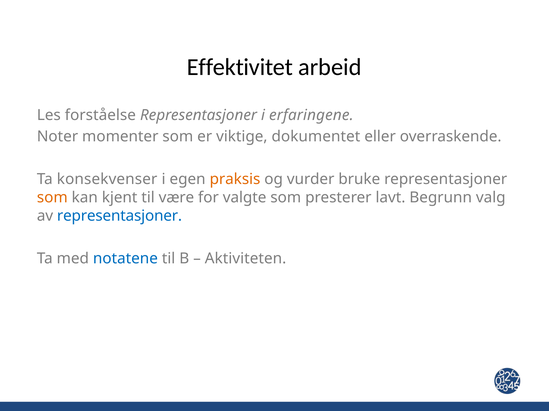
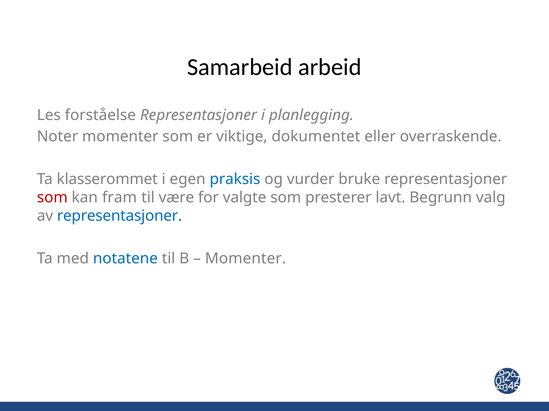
Effektivitet: Effektivitet -> Samarbeid
erfaringene: erfaringene -> planlegging
konsekvenser: konsekvenser -> klasserommet
praksis colour: orange -> blue
som at (52, 198) colour: orange -> red
kjent: kjent -> fram
Aktiviteten at (246, 259): Aktiviteten -> Momenter
